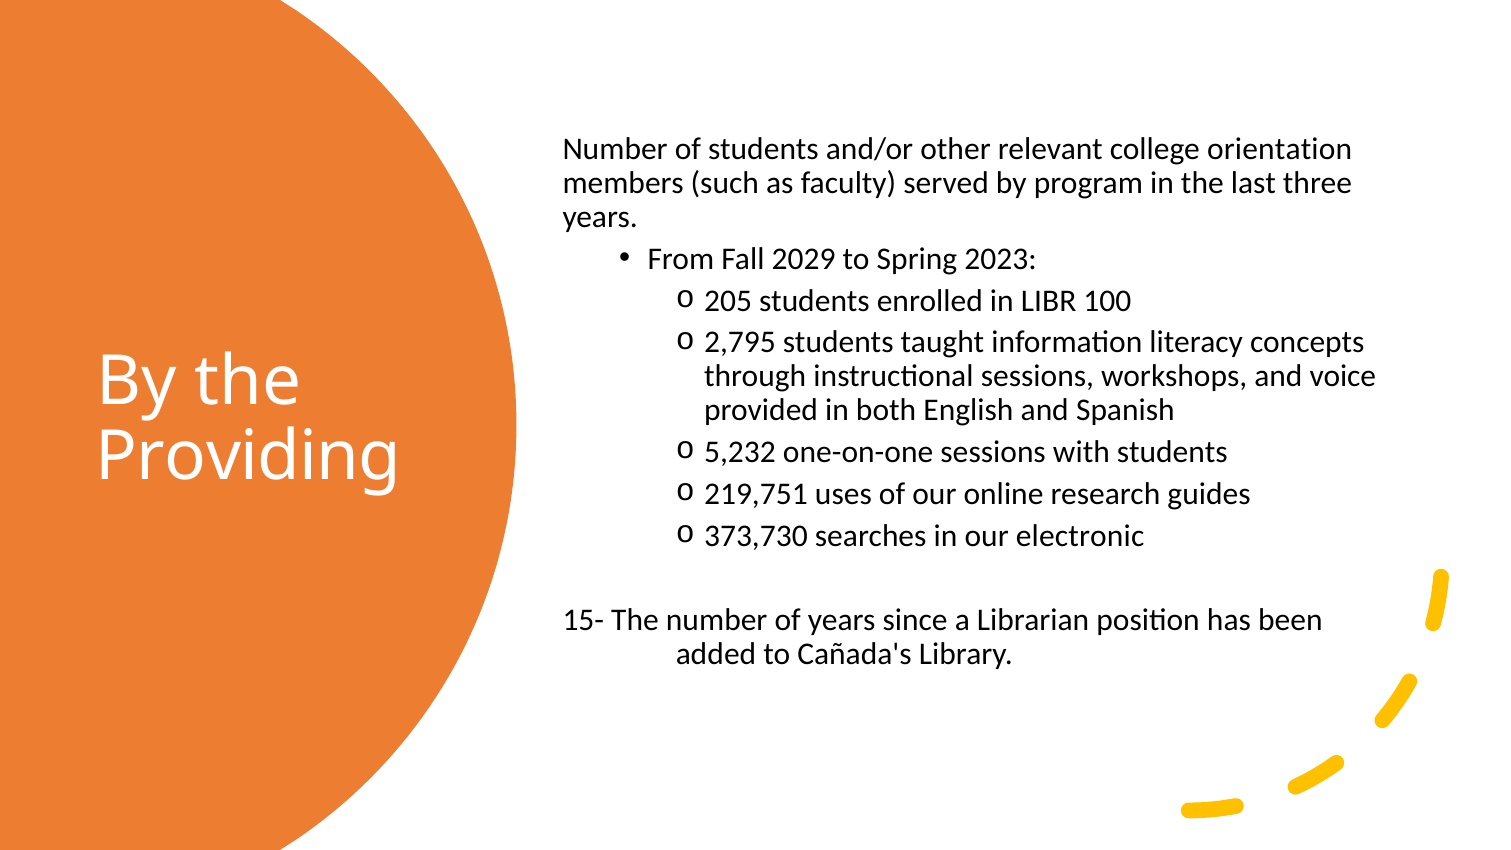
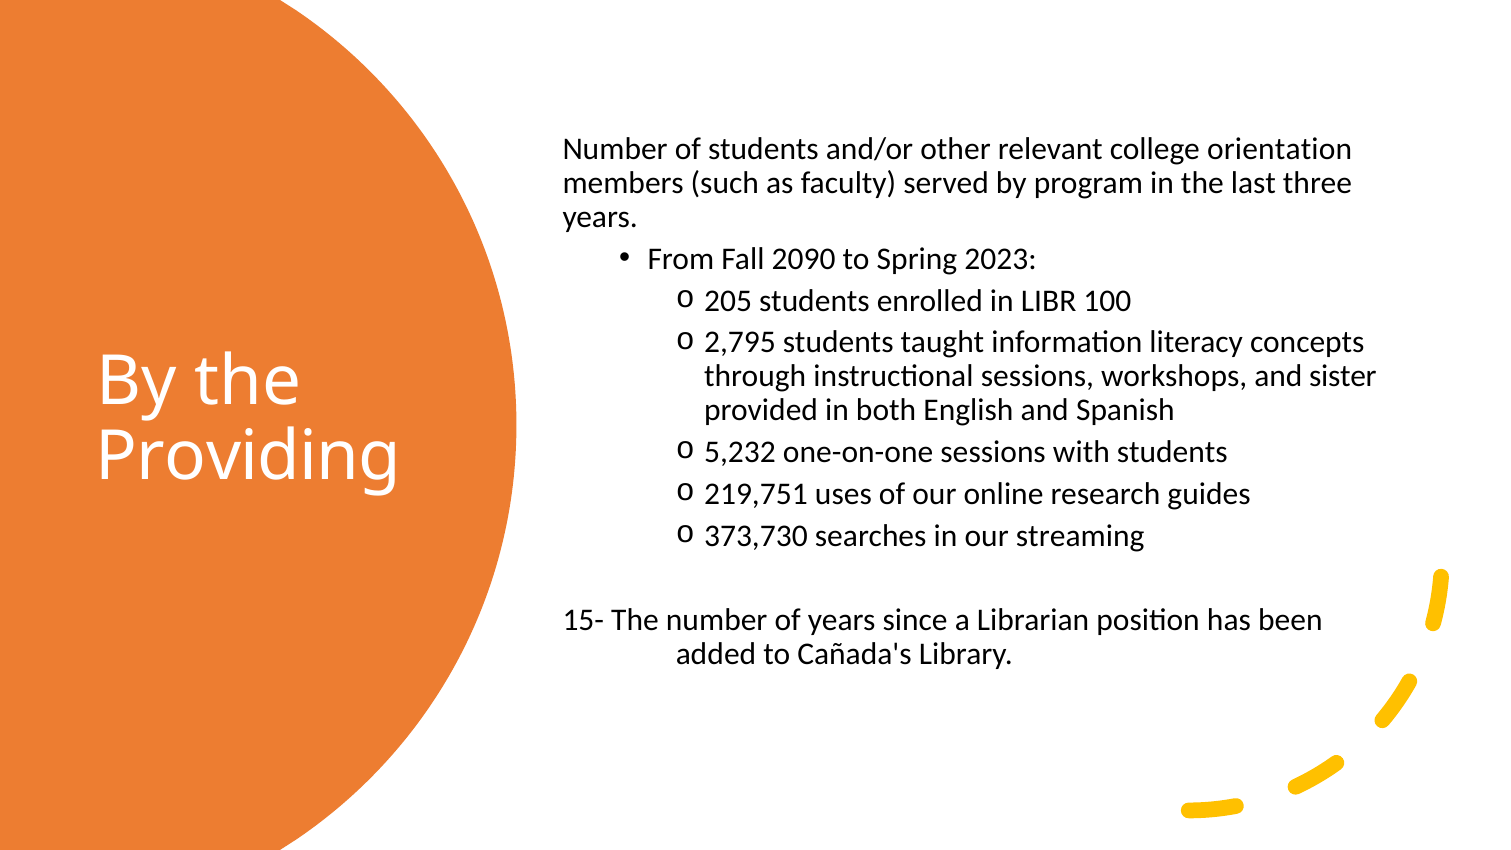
2029: 2029 -> 2090
voice: voice -> sister
electronic: electronic -> streaming
